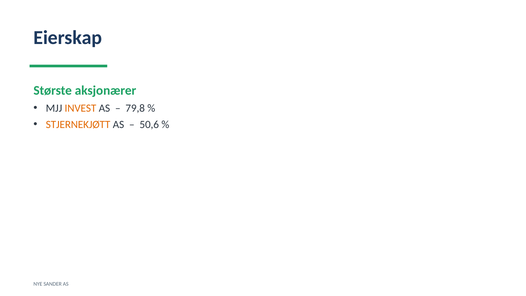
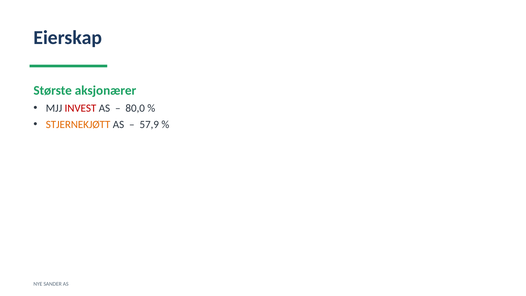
INVEST colour: orange -> red
79,8: 79,8 -> 80,0
50,6: 50,6 -> 57,9
